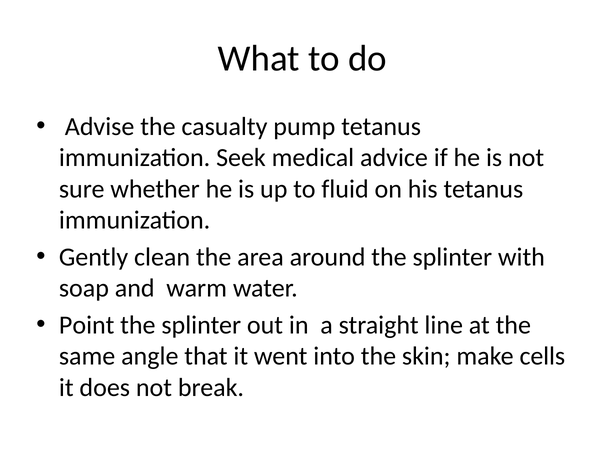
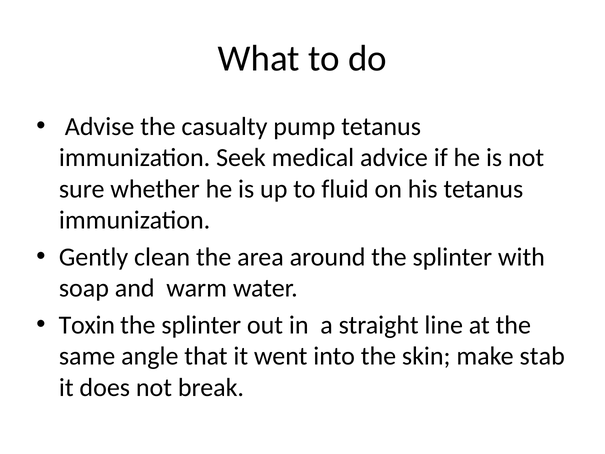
Point: Point -> Toxin
cells: cells -> stab
